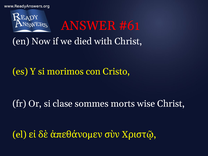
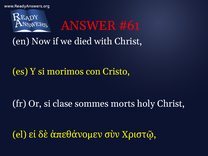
wise: wise -> holy
